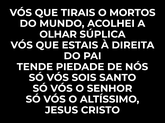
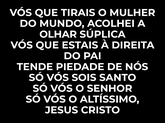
MORTOS: MORTOS -> MULHER
